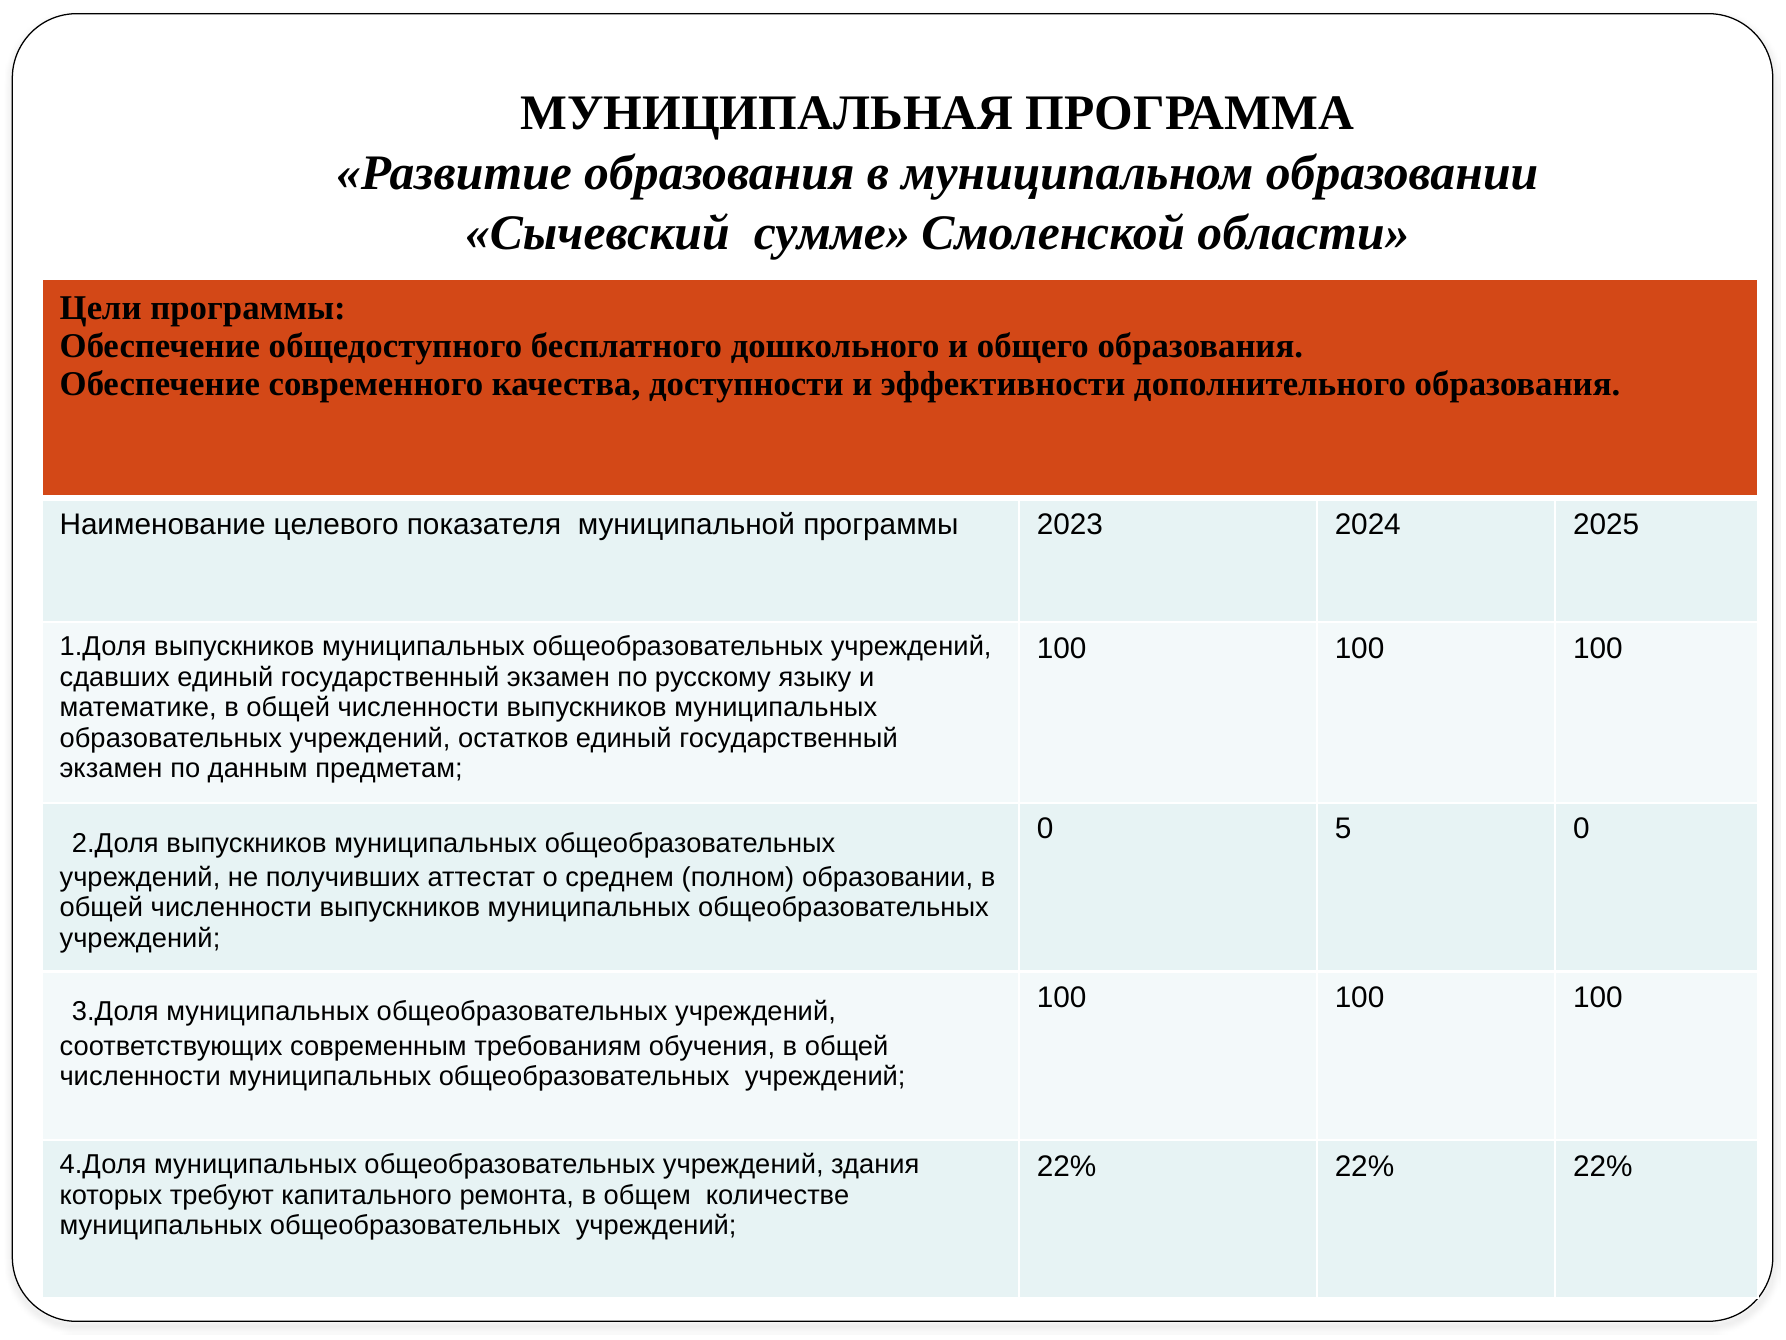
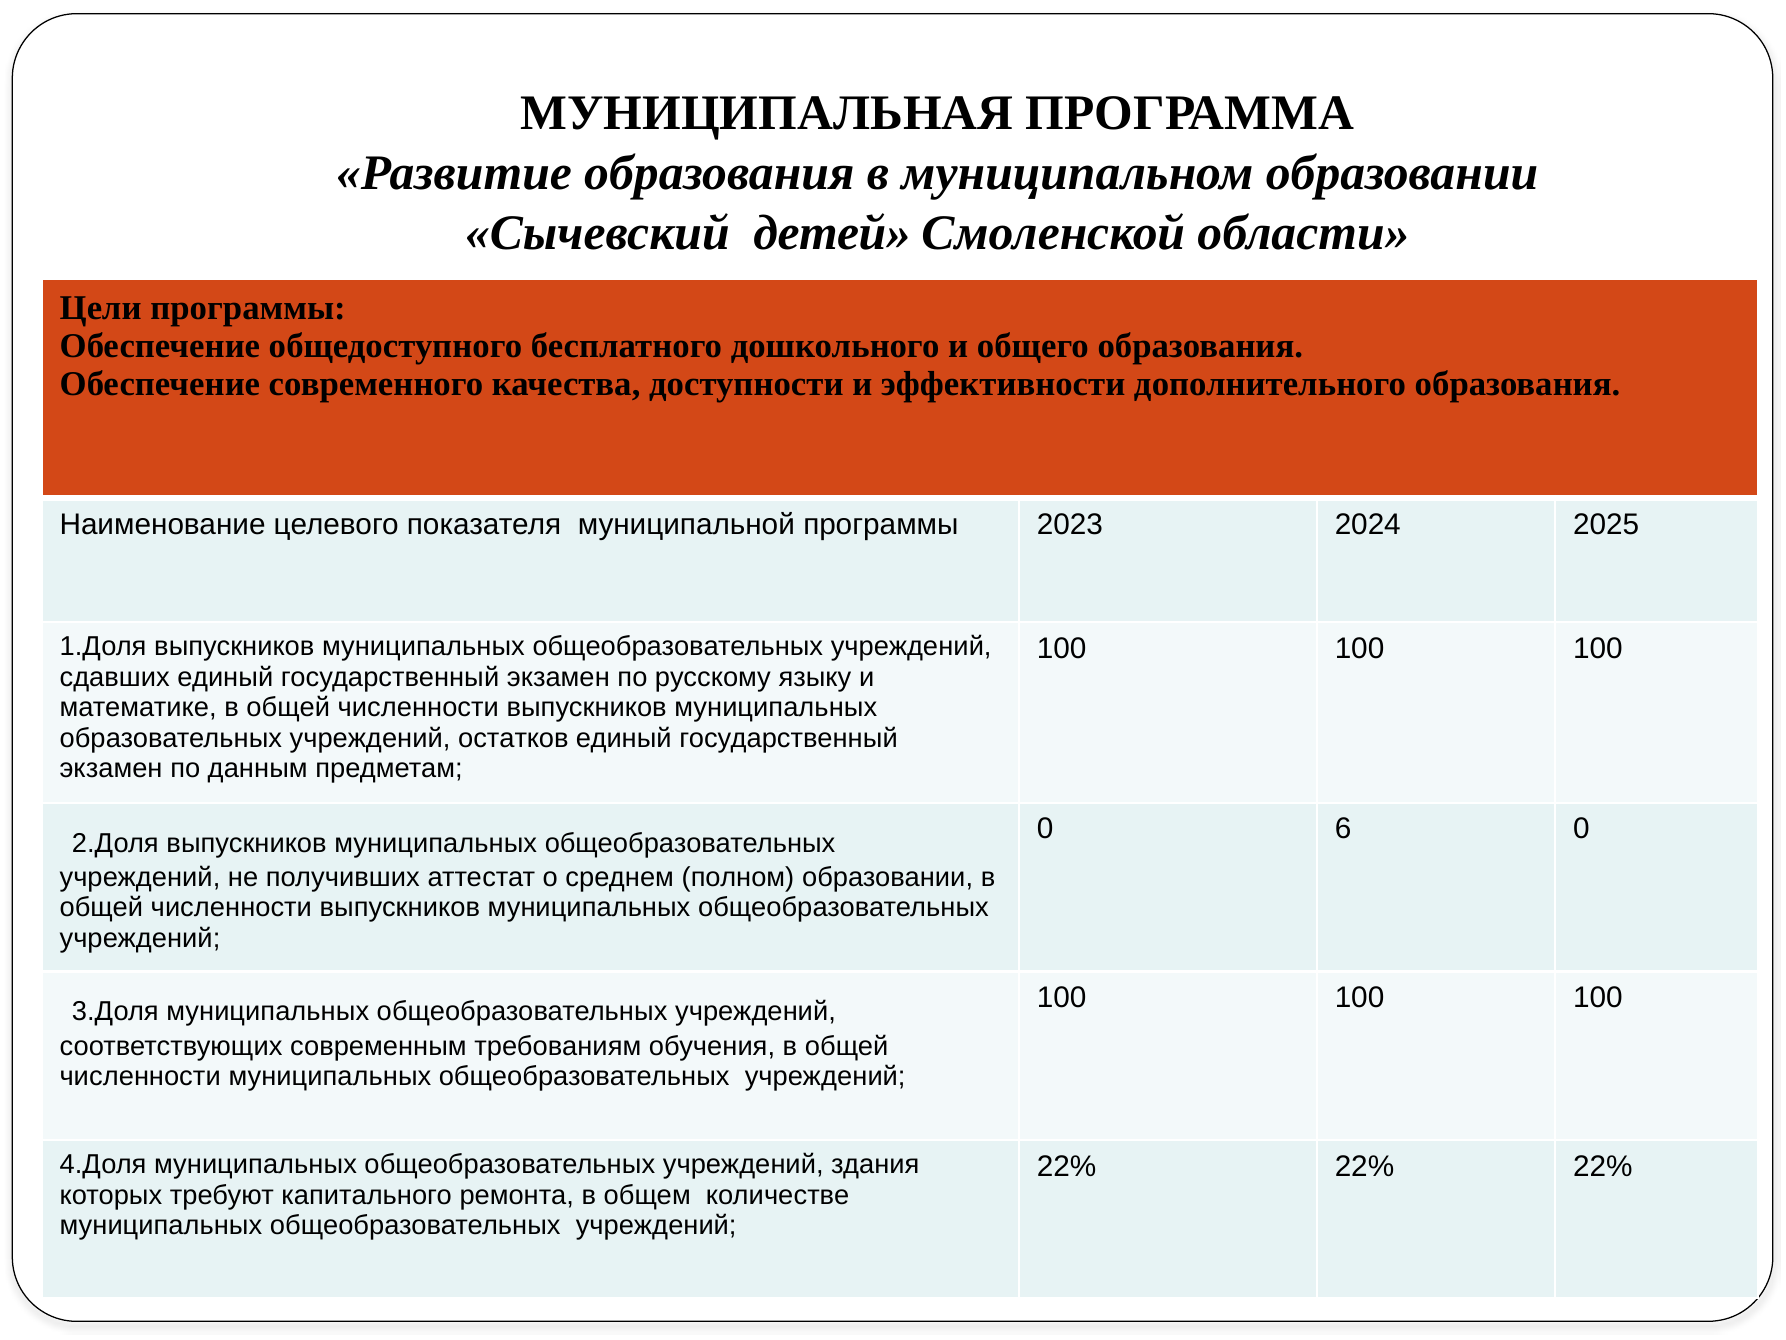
сумме: сумме -> детей
5: 5 -> 6
